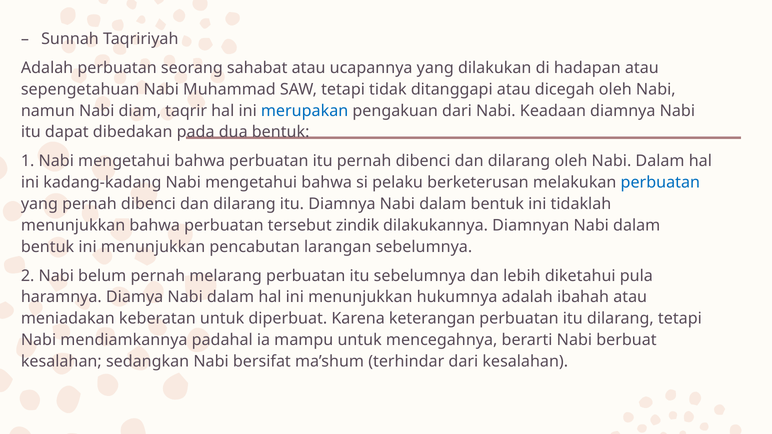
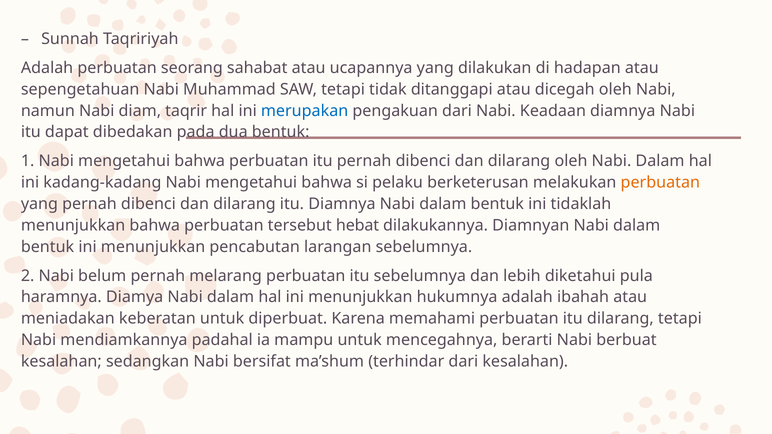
perbuatan at (660, 183) colour: blue -> orange
zindik: zindik -> hebat
keterangan: keterangan -> memahami
